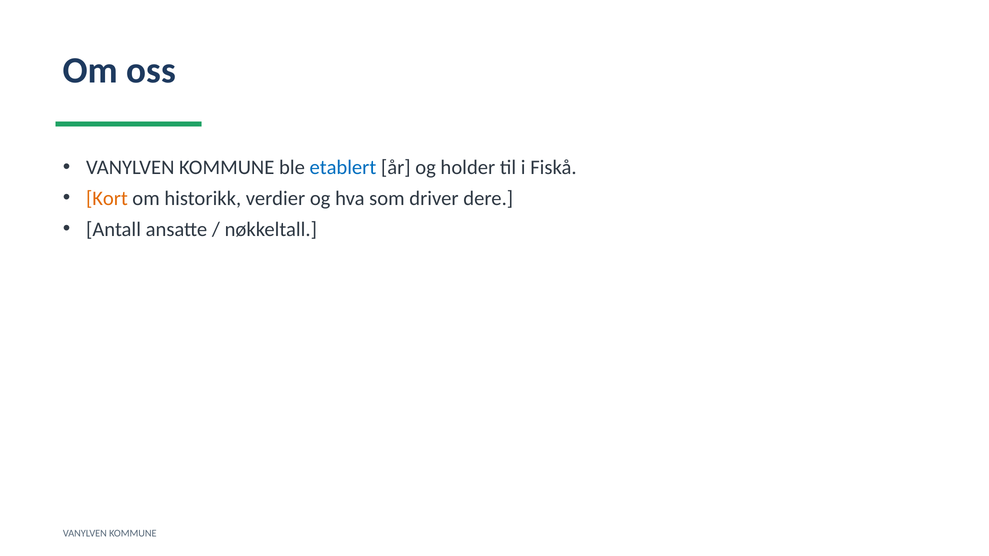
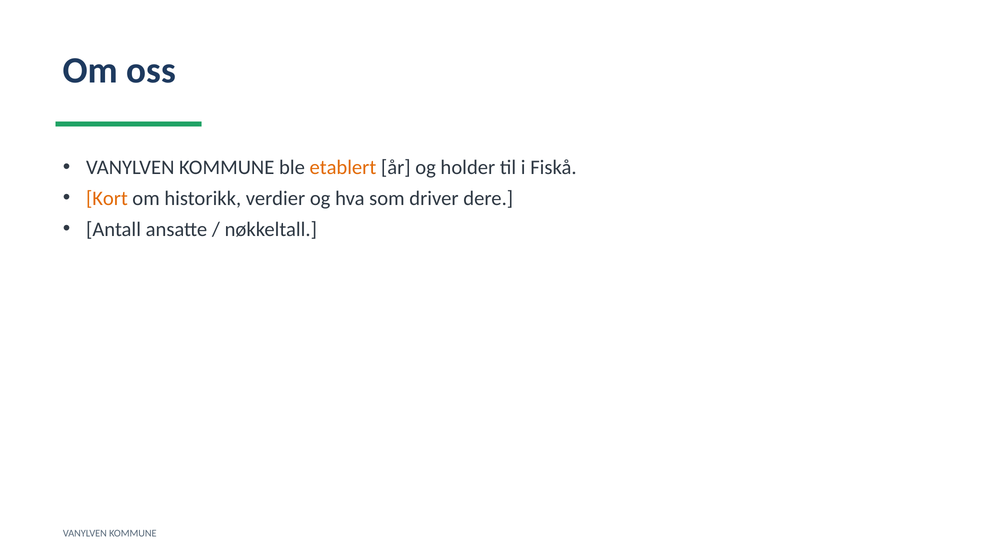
etablert colour: blue -> orange
